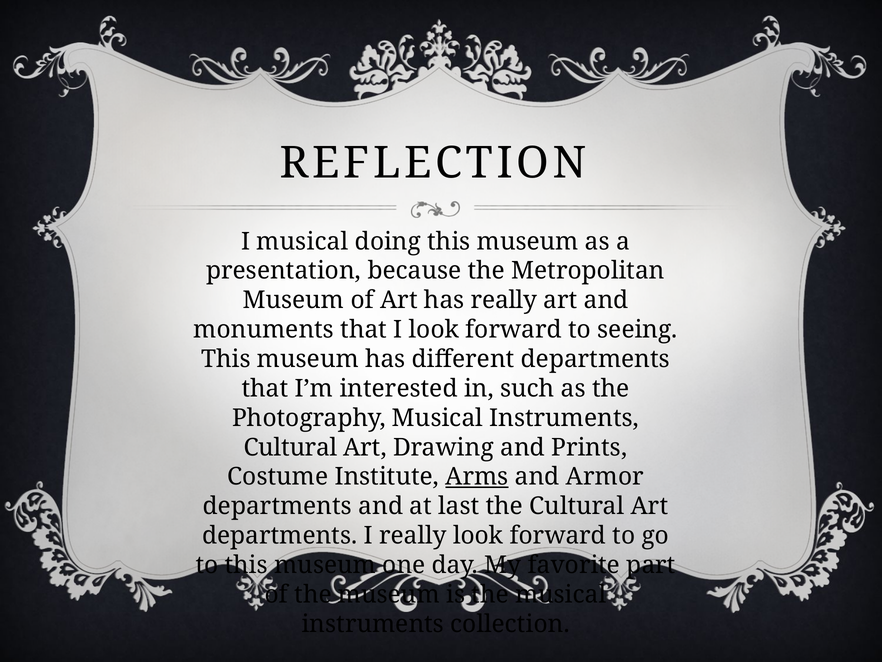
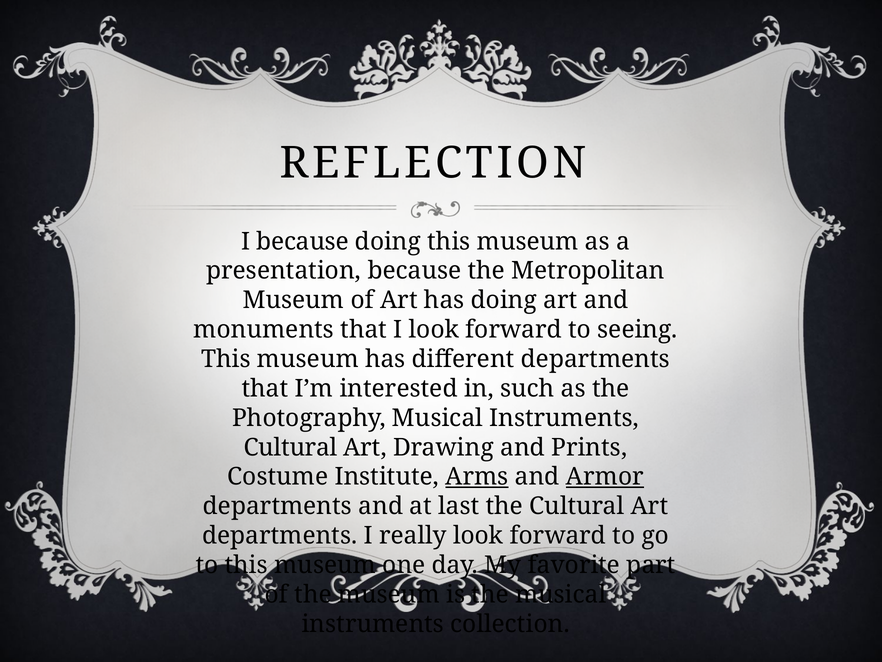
I musical: musical -> because
has really: really -> doing
Armor underline: none -> present
